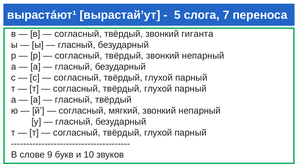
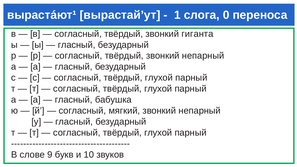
5: 5 -> 1
7: 7 -> 0
гласный твёрдый: твёрдый -> бабушка
